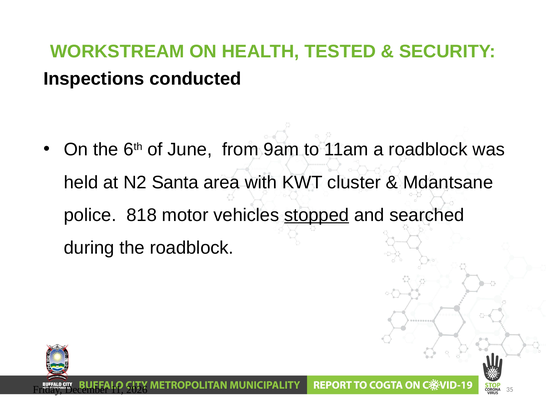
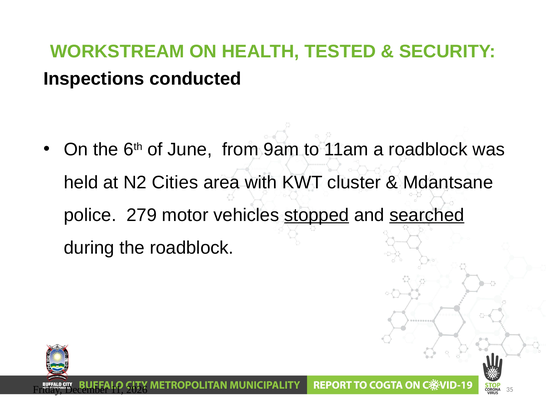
Santa: Santa -> Cities
818: 818 -> 279
searched underline: none -> present
